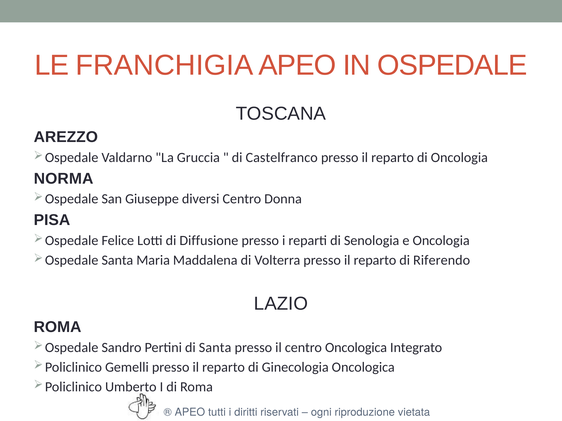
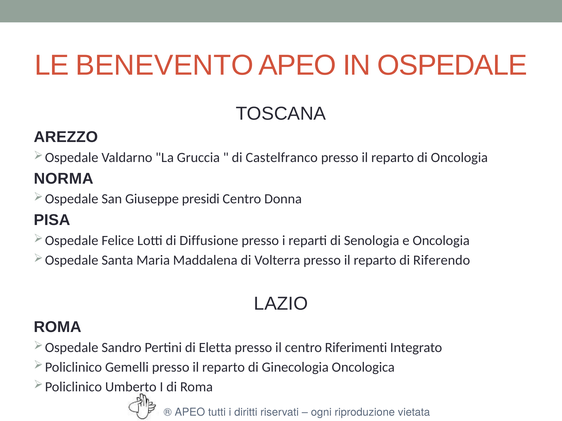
FRANCHIGIA: FRANCHIGIA -> BENEVENTO
diversi: diversi -> presidi
di Santa: Santa -> Eletta
centro Oncologica: Oncologica -> Riferimenti
